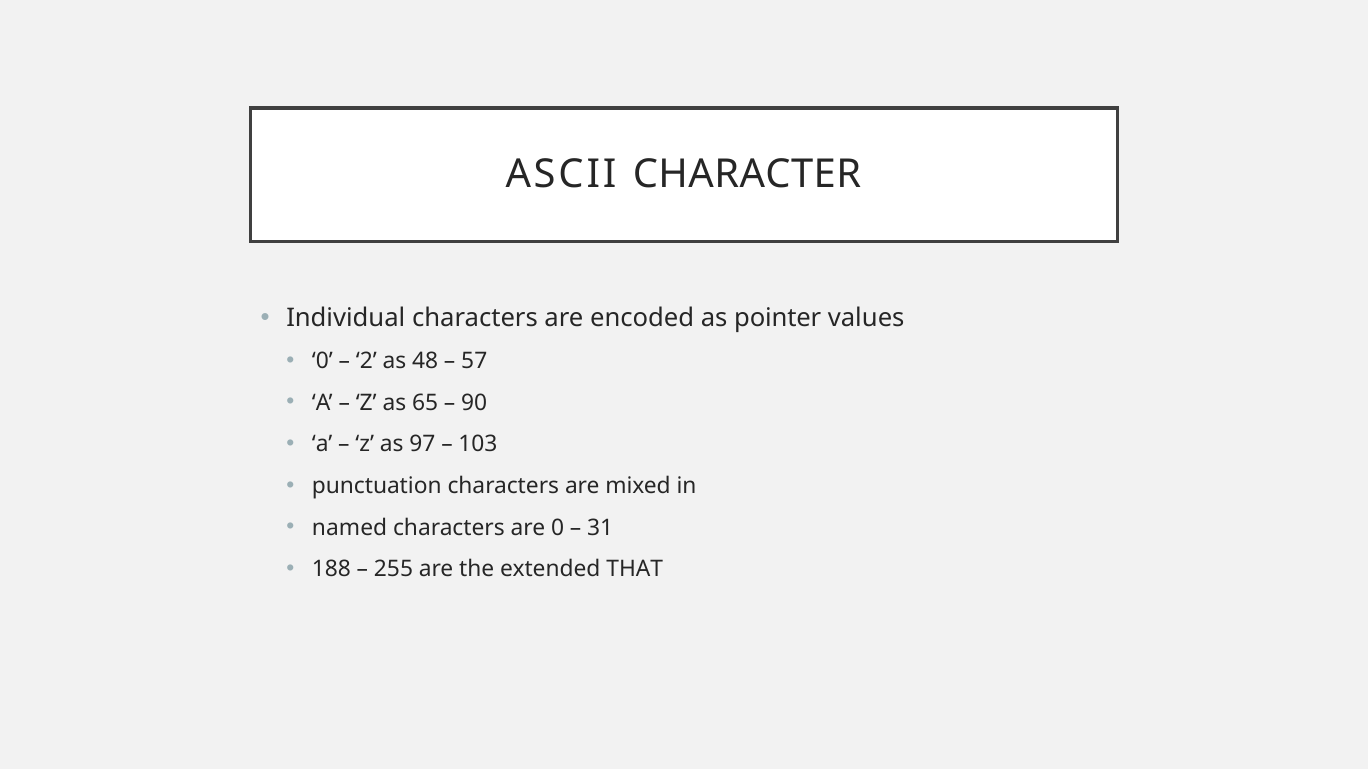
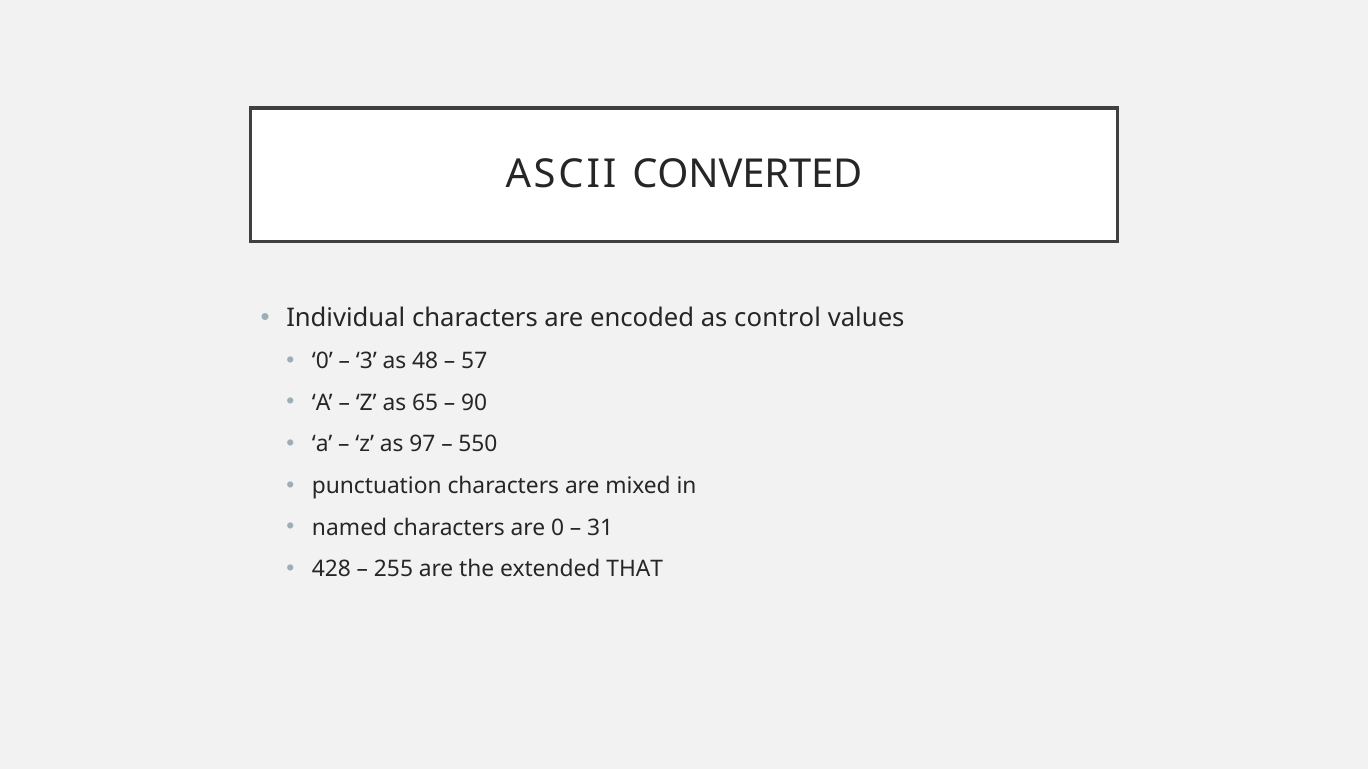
CHARACTER: CHARACTER -> CONVERTED
pointer: pointer -> control
2: 2 -> 3
103: 103 -> 550
188: 188 -> 428
